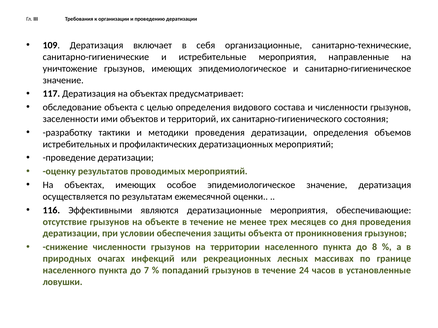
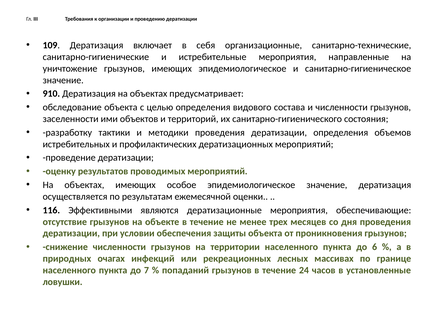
117: 117 -> 910
8: 8 -> 6
